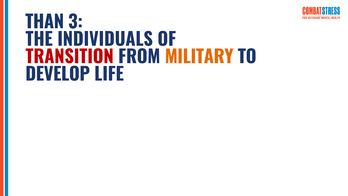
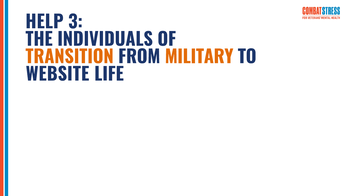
THAN: THAN -> HELP
TRANSITION colour: red -> orange
DEVELOP: DEVELOP -> WEBSITE
